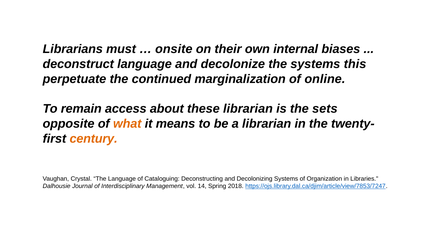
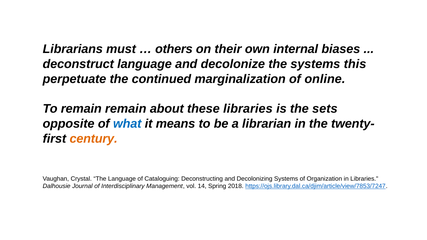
onsite: onsite -> others
remain access: access -> remain
these librarian: librarian -> libraries
what colour: orange -> blue
